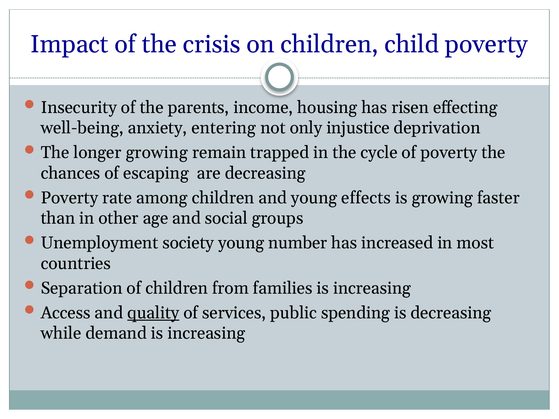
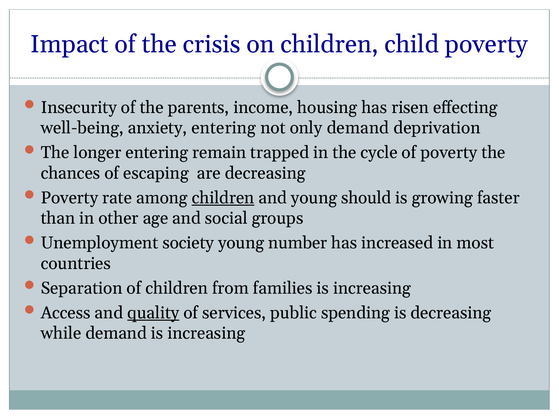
only injustice: injustice -> demand
longer growing: growing -> entering
children at (223, 198) underline: none -> present
effects: effects -> should
